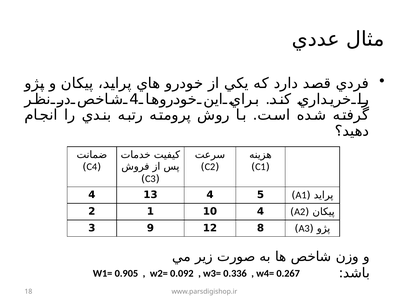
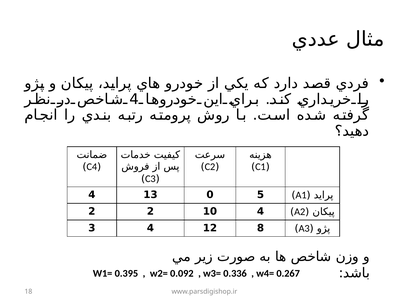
13 4: 4 -> 0
2 1: 1 -> 2
3 9: 9 -> 4
0.905: 0.905 -> 0.395
